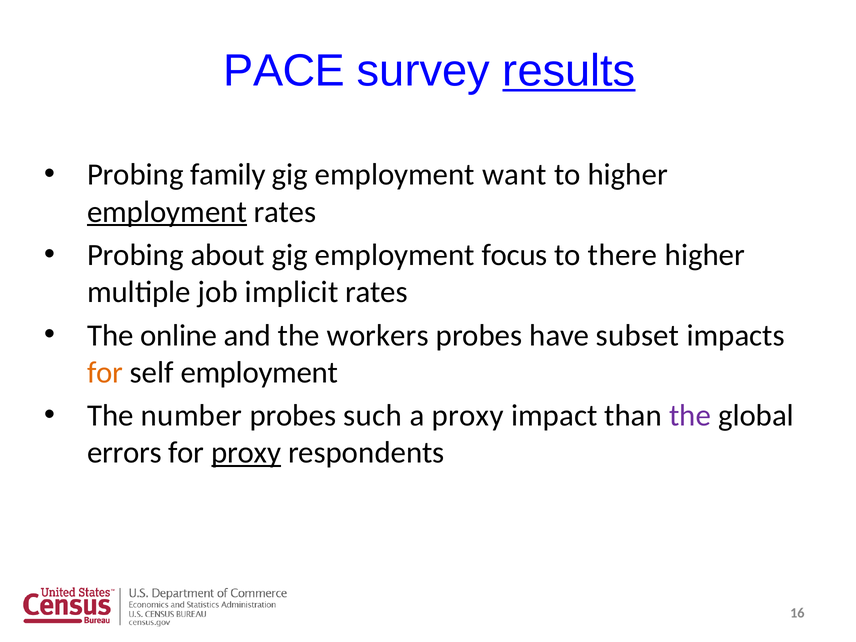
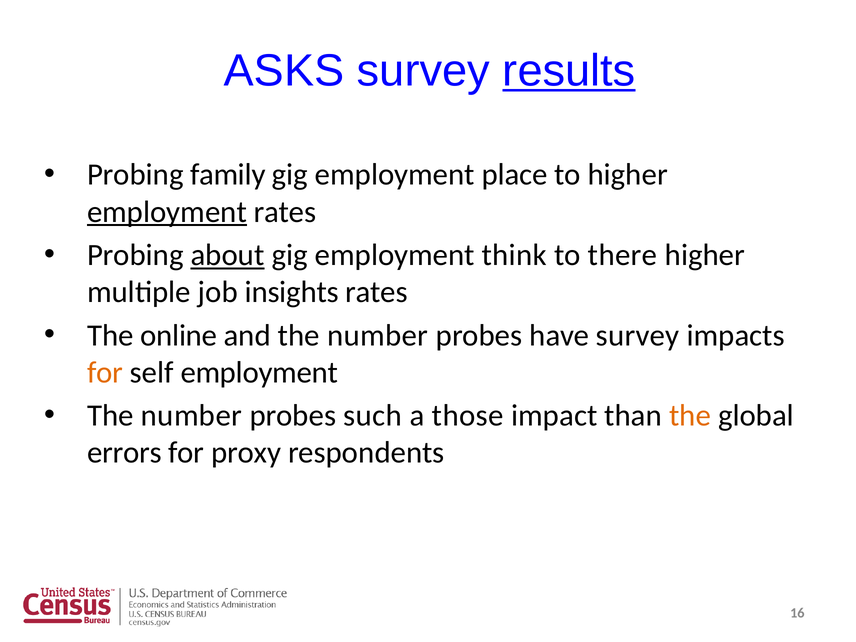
PACE: PACE -> ASKS
want: want -> place
about underline: none -> present
focus: focus -> think
implicit: implicit -> insights
and the workers: workers -> number
have subset: subset -> survey
a proxy: proxy -> those
the at (690, 416) colour: purple -> orange
proxy at (246, 453) underline: present -> none
